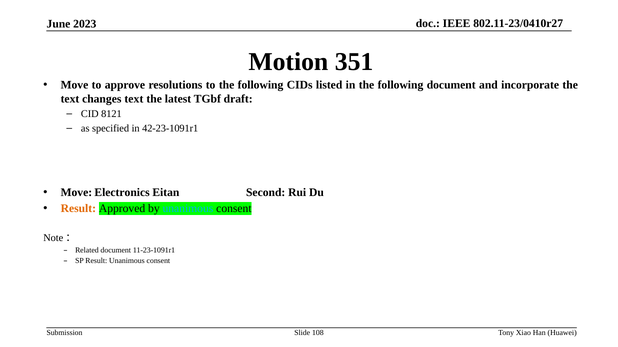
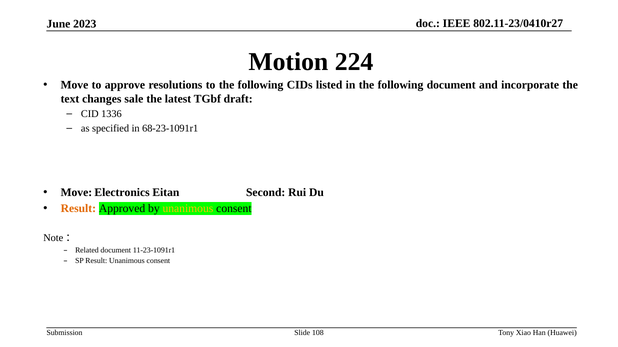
351: 351 -> 224
changes text: text -> sale
8121: 8121 -> 1336
42-23-1091r1: 42-23-1091r1 -> 68-23-1091r1
unanimous at (188, 209) colour: light blue -> yellow
